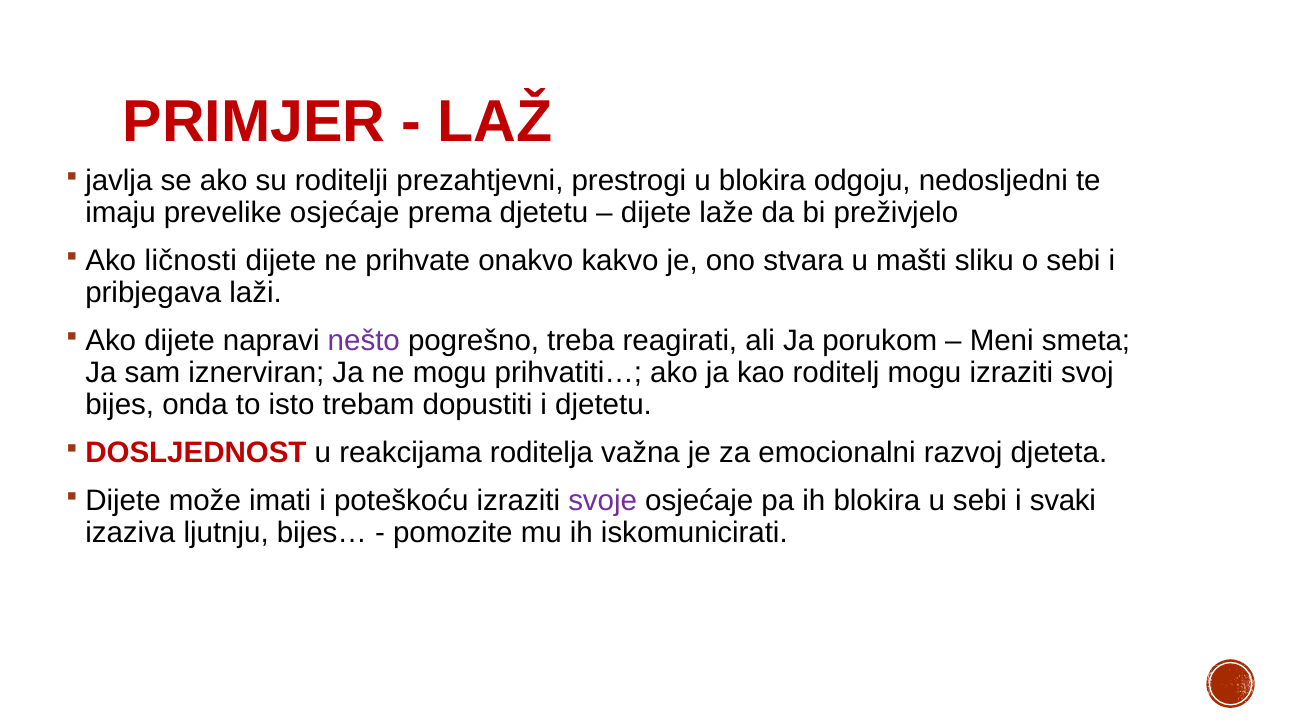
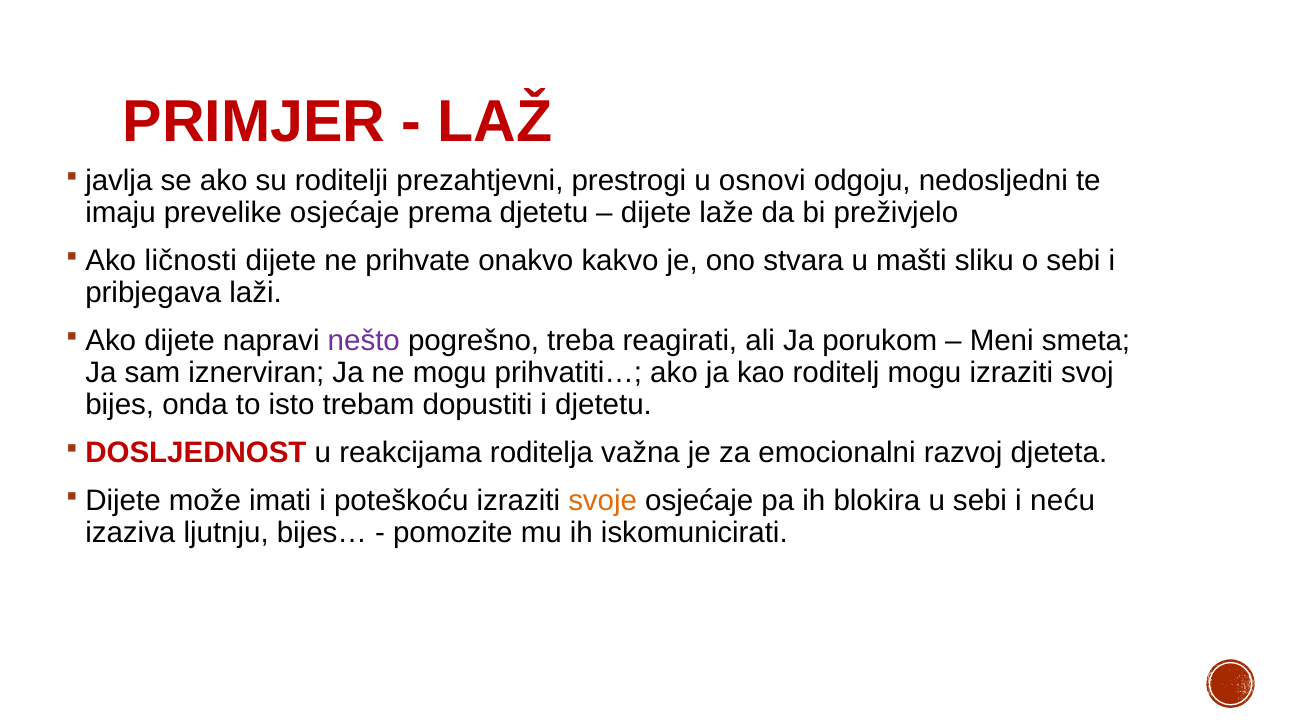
u blokira: blokira -> osnovi
svoje colour: purple -> orange
svaki: svaki -> neću
